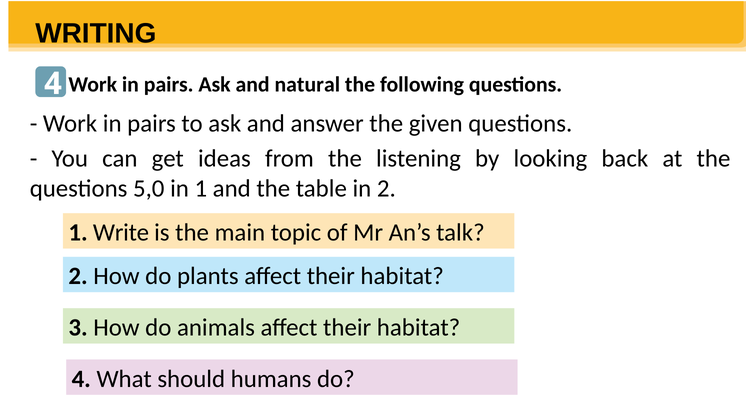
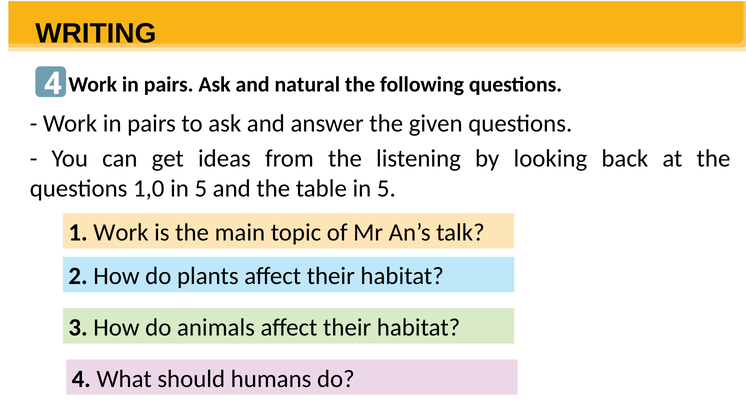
5,0: 5,0 -> 1,0
1 at (201, 188): 1 -> 5
table in 2: 2 -> 5
1 Write: Write -> Work
